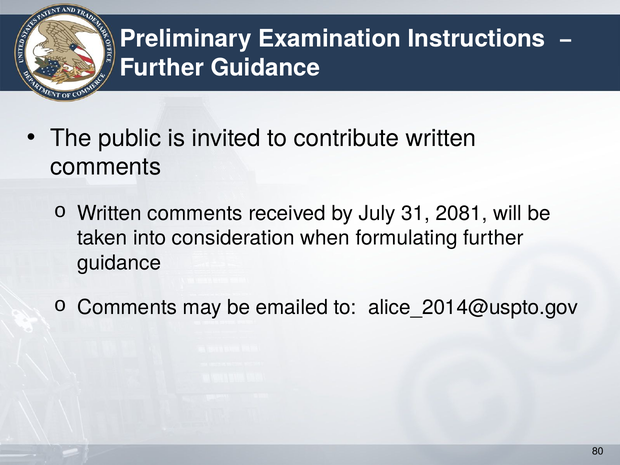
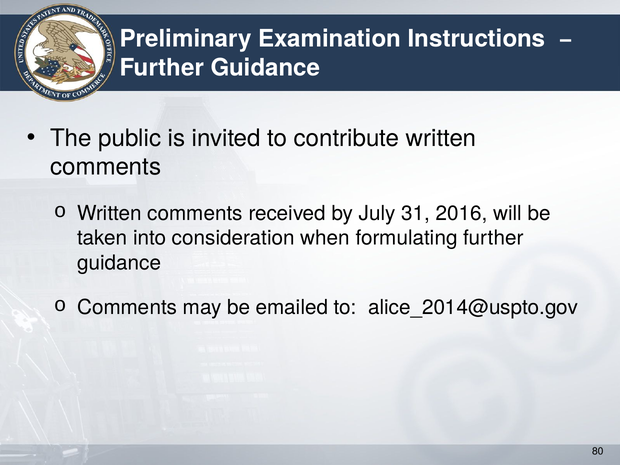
2081: 2081 -> 2016
